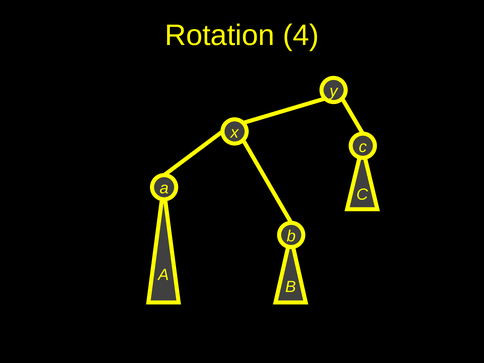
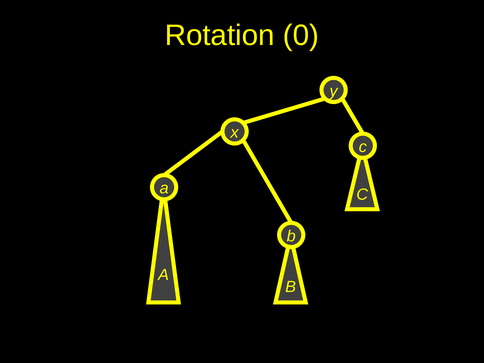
4: 4 -> 0
